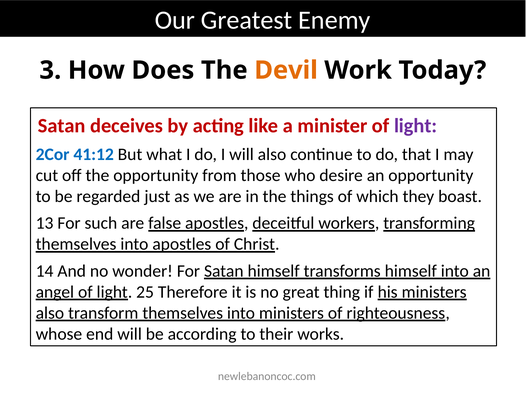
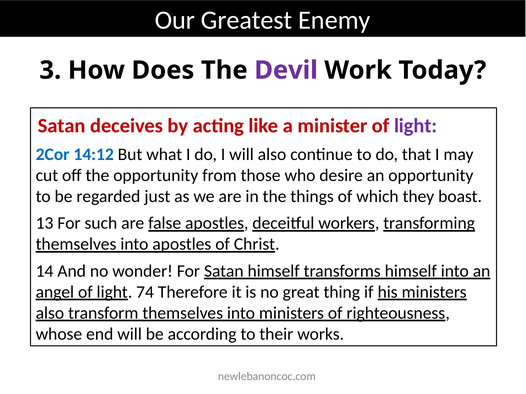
Devil colour: orange -> purple
41:12: 41:12 -> 14:12
25: 25 -> 74
